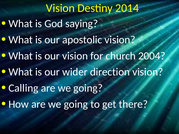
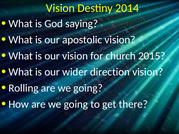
2004: 2004 -> 2015
Calling: Calling -> Rolling
